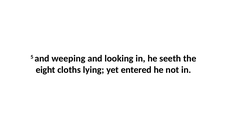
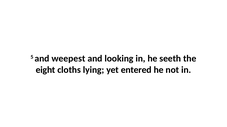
weeping: weeping -> weepest
